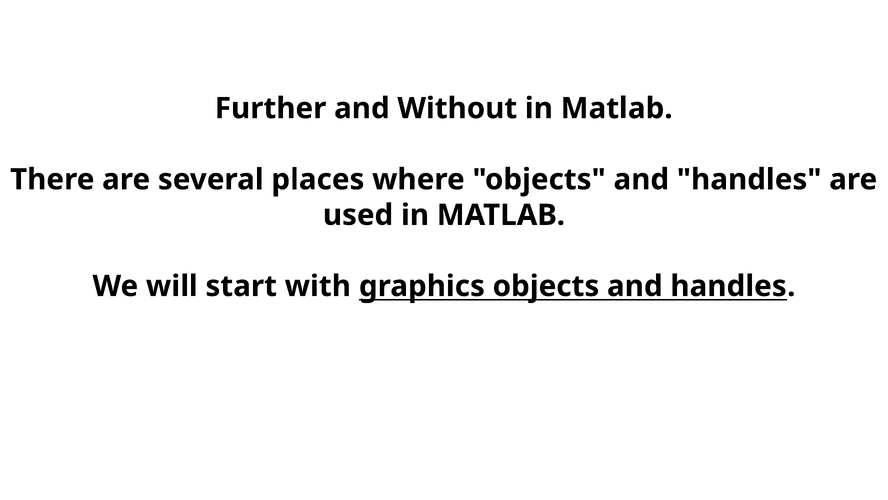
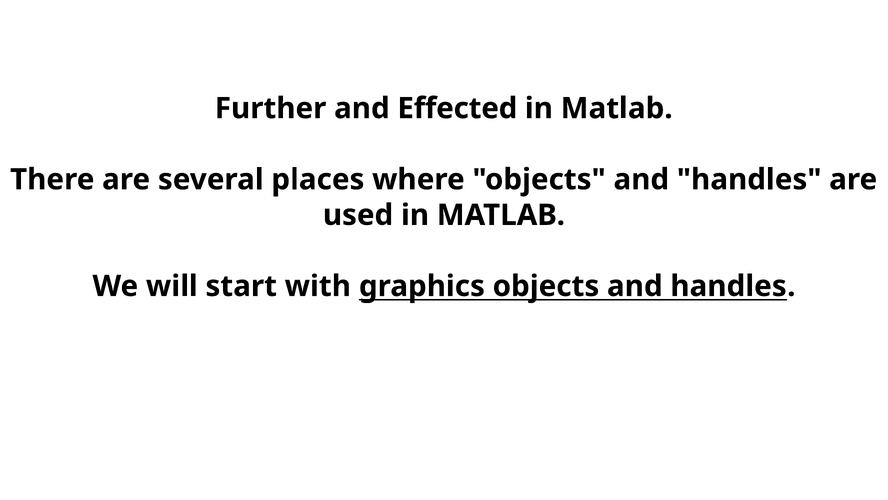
Without: Without -> Effected
